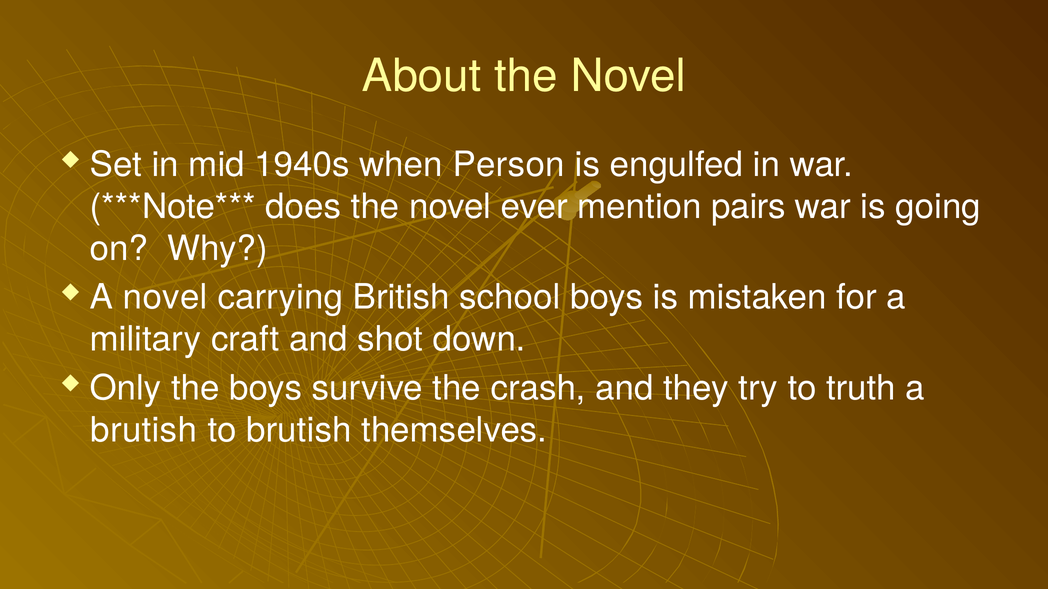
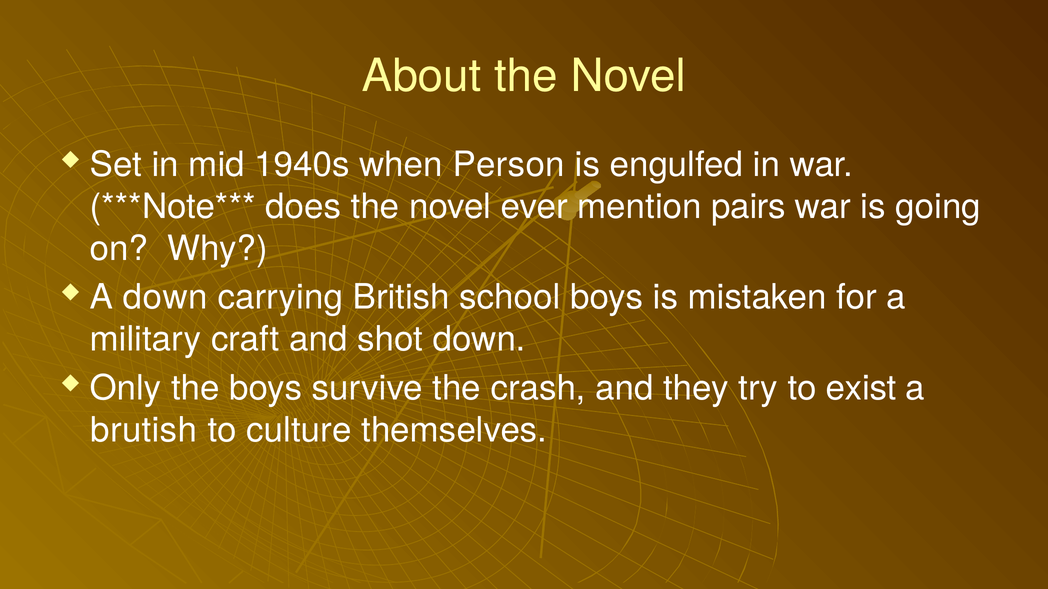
A novel: novel -> down
truth: truth -> exist
to brutish: brutish -> culture
